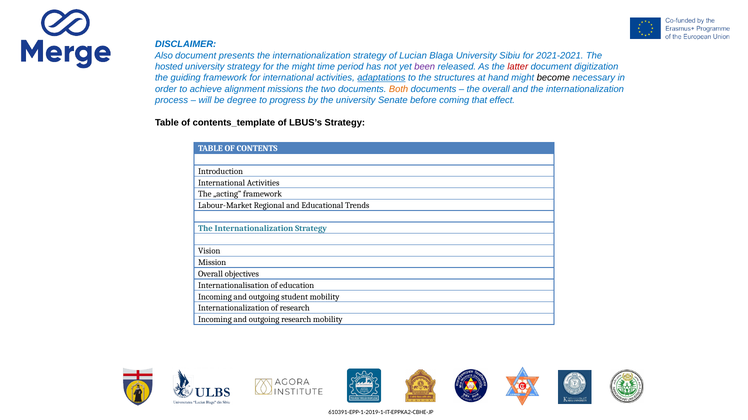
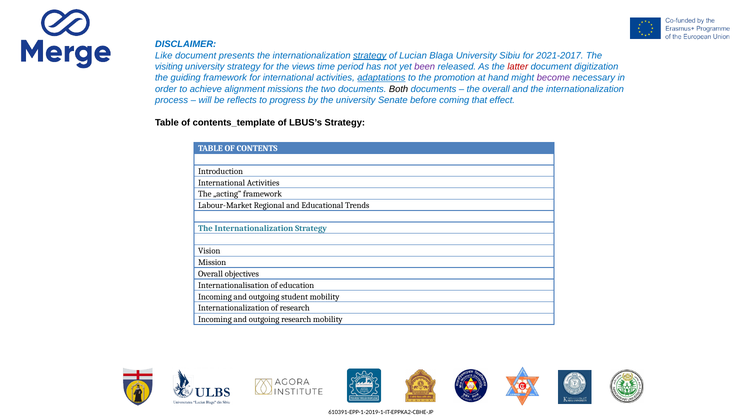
Also: Also -> Like
strategy at (370, 56) underline: none -> present
2021-2021: 2021-2021 -> 2021-2017
hosted: hosted -> visiting
the might: might -> views
structures: structures -> promotion
become colour: black -> purple
Both colour: orange -> black
degree: degree -> reflects
